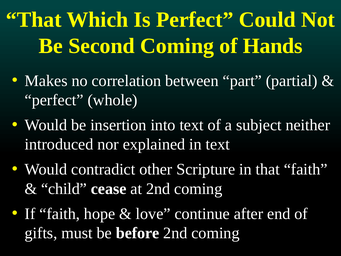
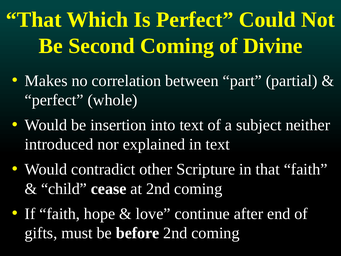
Hands: Hands -> Divine
